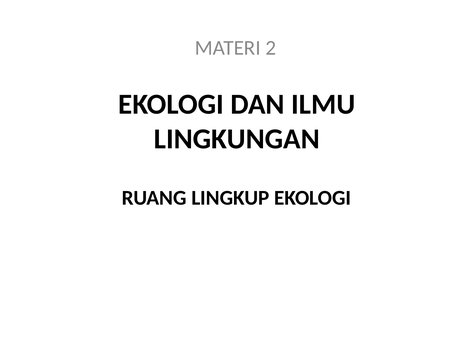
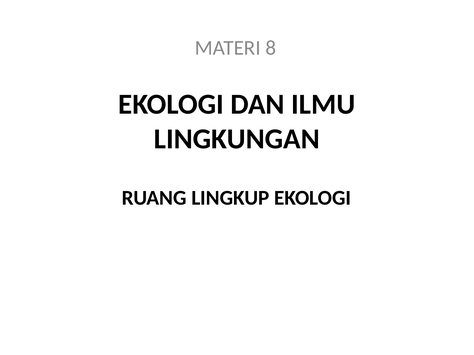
2: 2 -> 8
